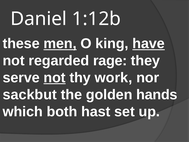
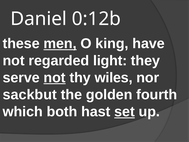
1:12b: 1:12b -> 0:12b
have underline: present -> none
rage: rage -> light
work: work -> wiles
hands: hands -> fourth
set underline: none -> present
